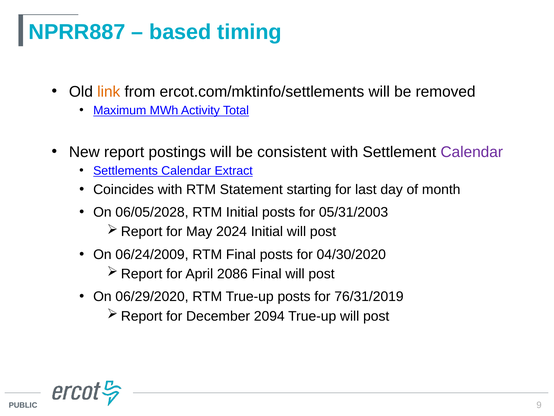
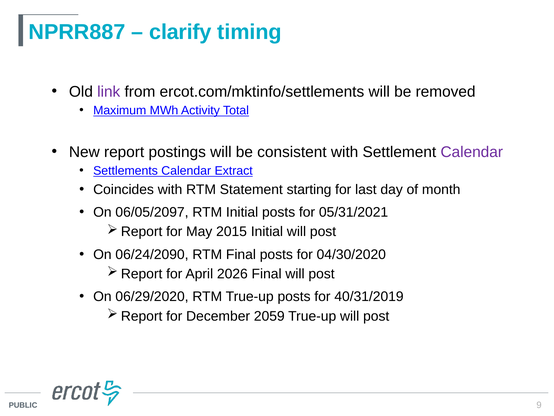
based: based -> clarify
link colour: orange -> purple
06/05/2028: 06/05/2028 -> 06/05/2097
05/31/2003: 05/31/2003 -> 05/31/2021
2024: 2024 -> 2015
06/24/2009: 06/24/2009 -> 06/24/2090
2086: 2086 -> 2026
76/31/2019: 76/31/2019 -> 40/31/2019
2094: 2094 -> 2059
